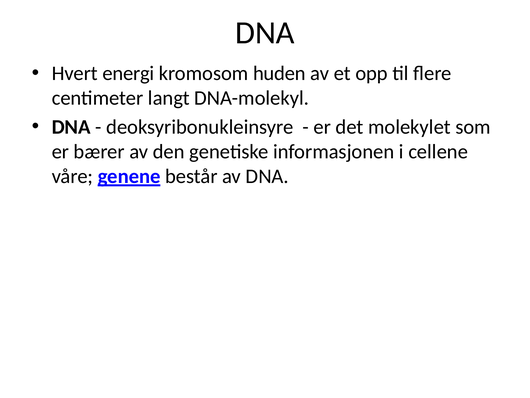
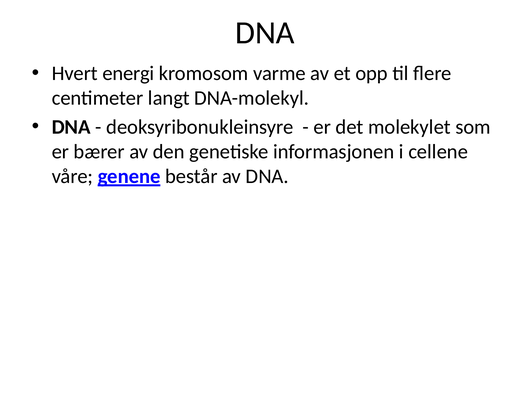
huden: huden -> varme
